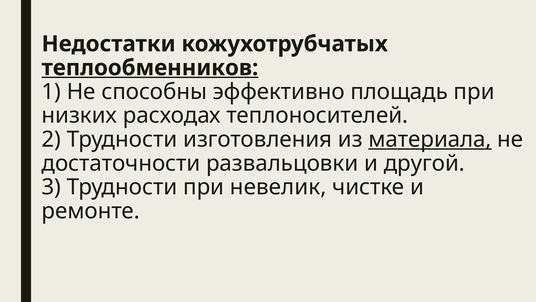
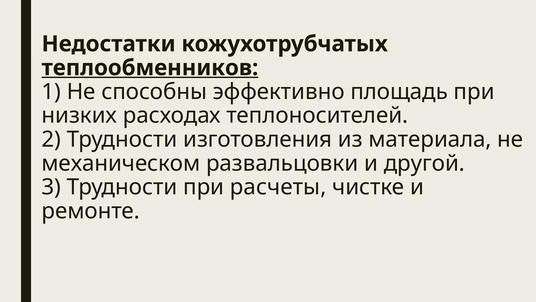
материала underline: present -> none
достаточности: достаточности -> механическом
невелик: невелик -> расчеты
